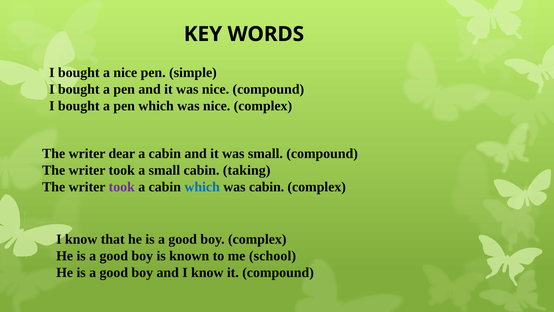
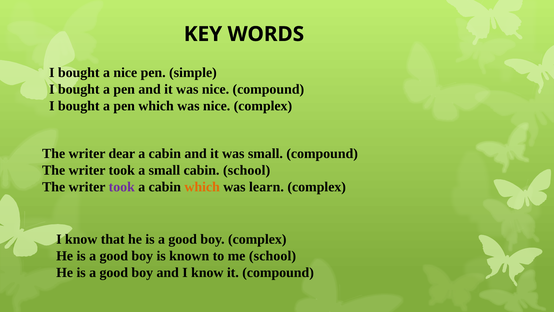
cabin taking: taking -> school
which at (202, 187) colour: blue -> orange
was cabin: cabin -> learn
